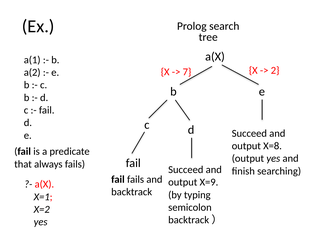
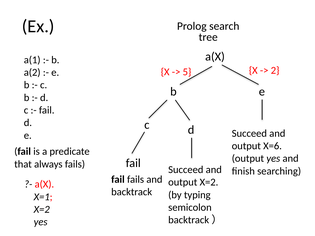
7: 7 -> 5
X=8: X=8 -> X=6
output X=9: X=9 -> X=2
